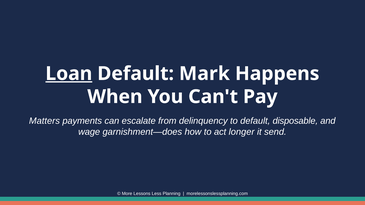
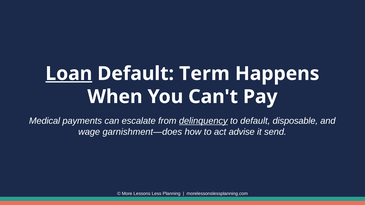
Mark: Mark -> Term
Matters: Matters -> Medical
delinquency underline: none -> present
longer: longer -> advise
